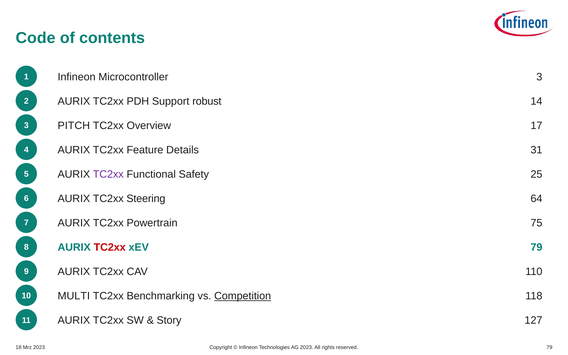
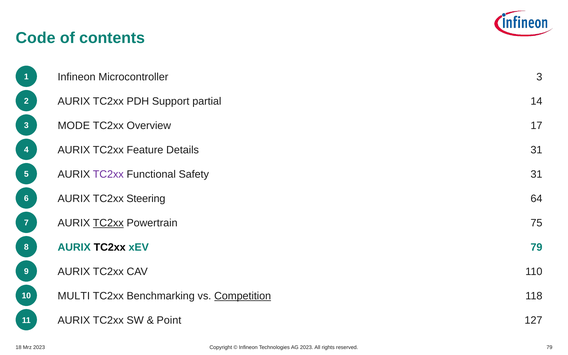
robust: robust -> partial
PITCH: PITCH -> MODE
5 25: 25 -> 31
TC2xx at (108, 223) underline: none -> present
TC2xx at (110, 247) colour: red -> black
Story: Story -> Point
